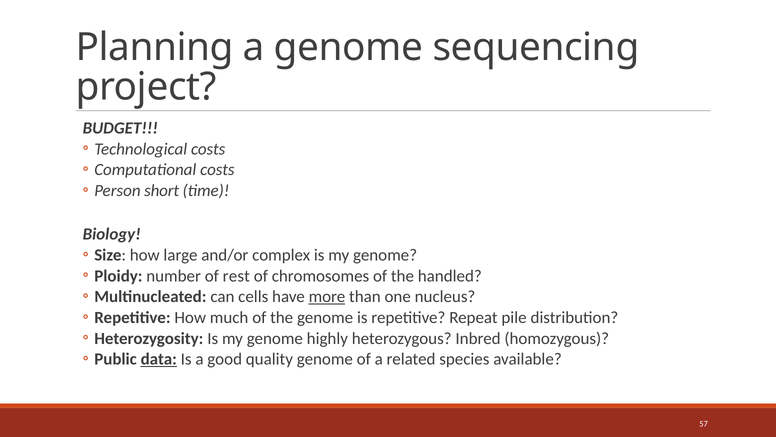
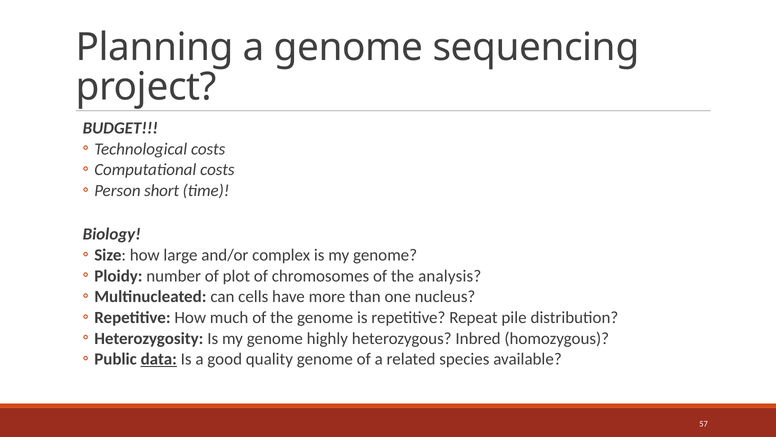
rest: rest -> plot
handled: handled -> analysis
more underline: present -> none
